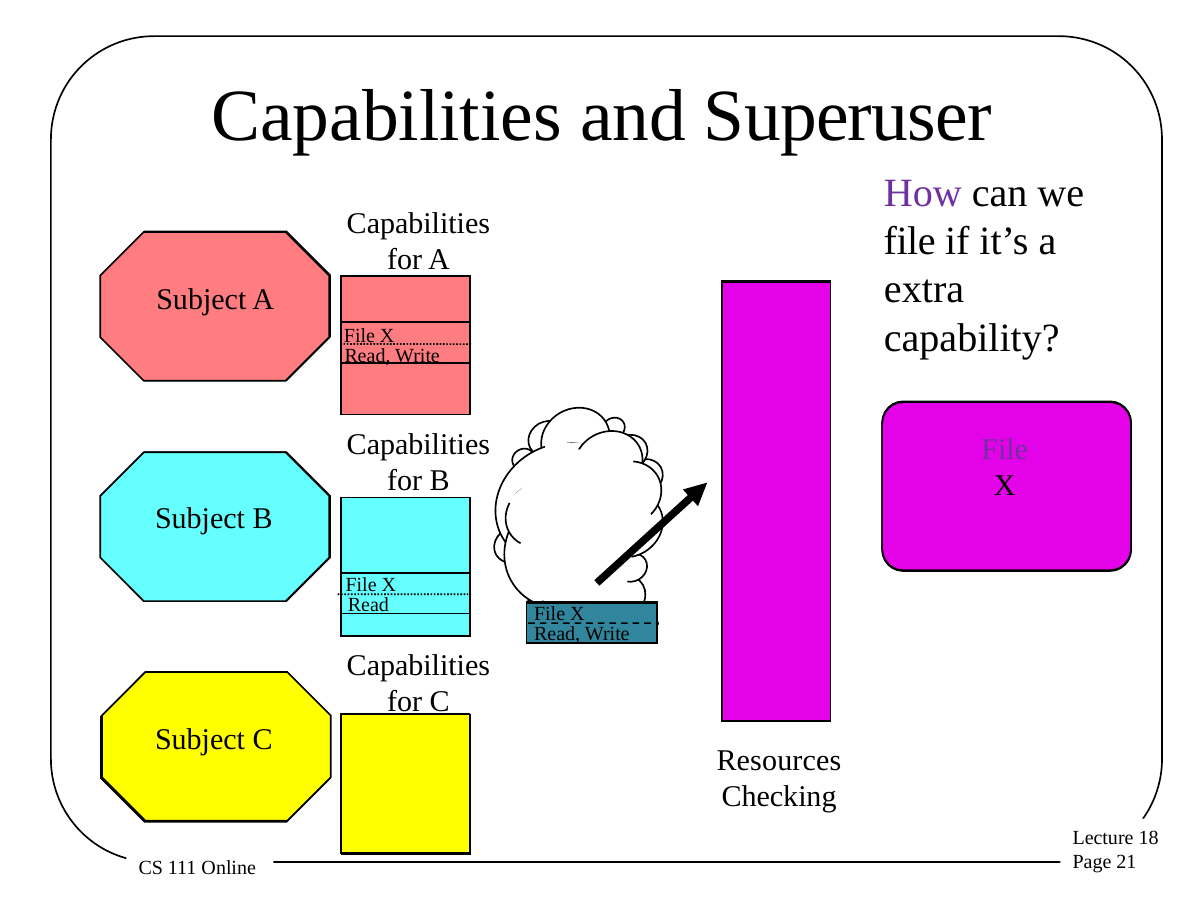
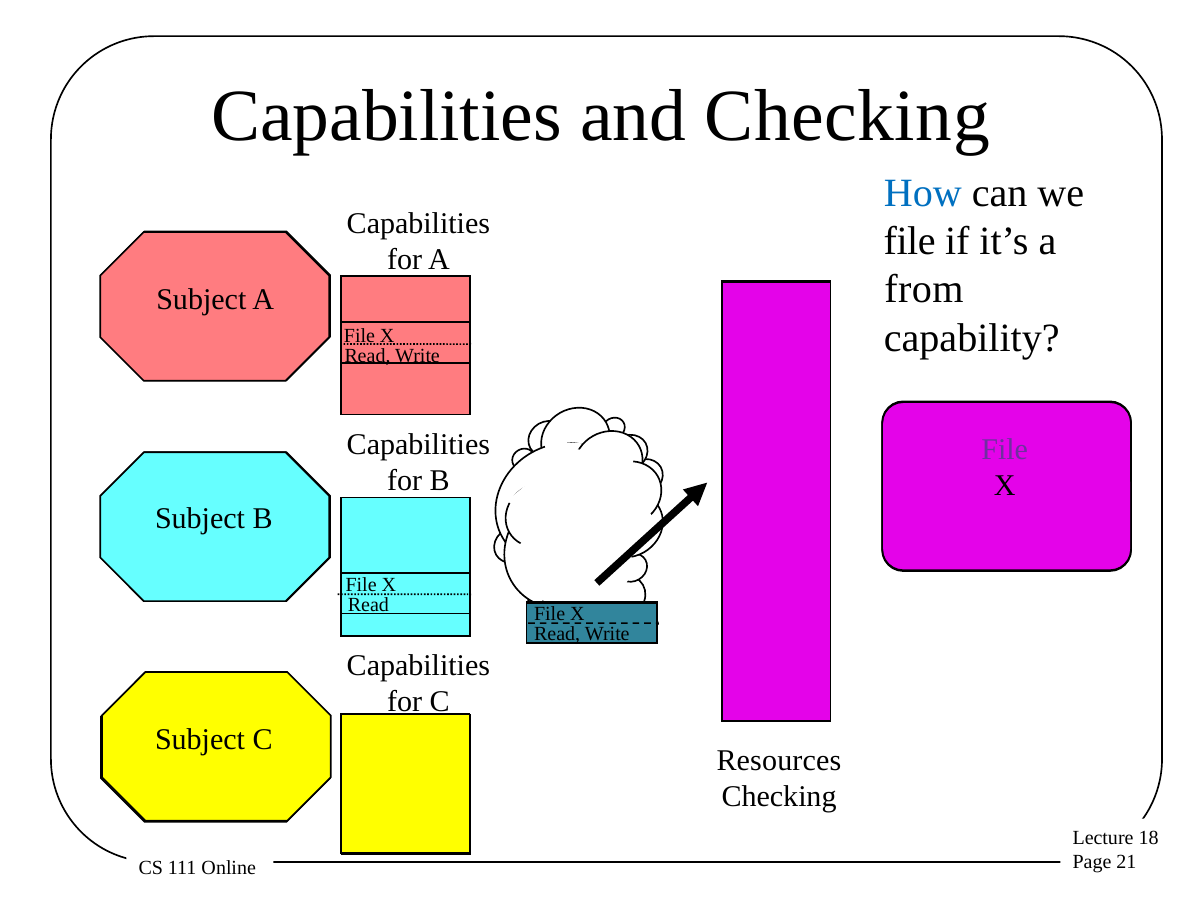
and Superuser: Superuser -> Checking
How colour: purple -> blue
extra: extra -> from
